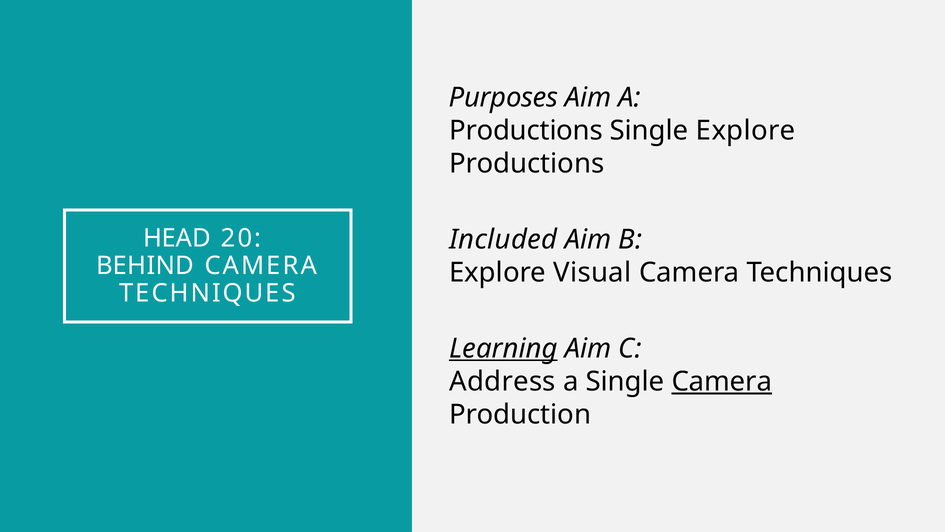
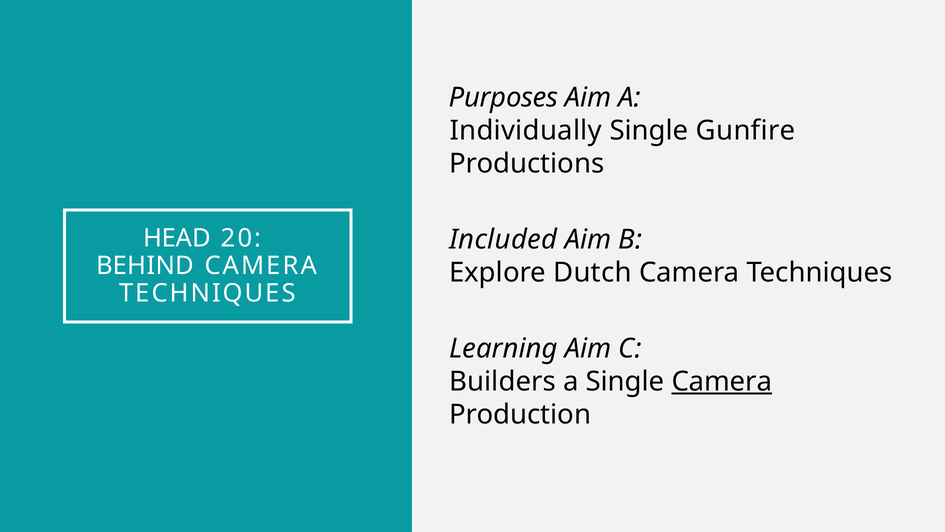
Productions at (526, 130): Productions -> Individually
Single Explore: Explore -> Gunfire
Visual: Visual -> Dutch
Learning underline: present -> none
Address: Address -> Builders
